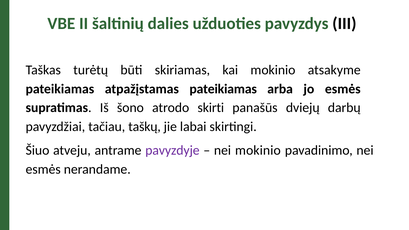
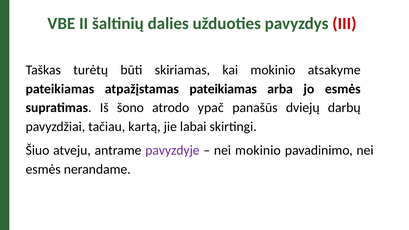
III colour: black -> red
skirti: skirti -> ypač
taškų: taškų -> kartą
